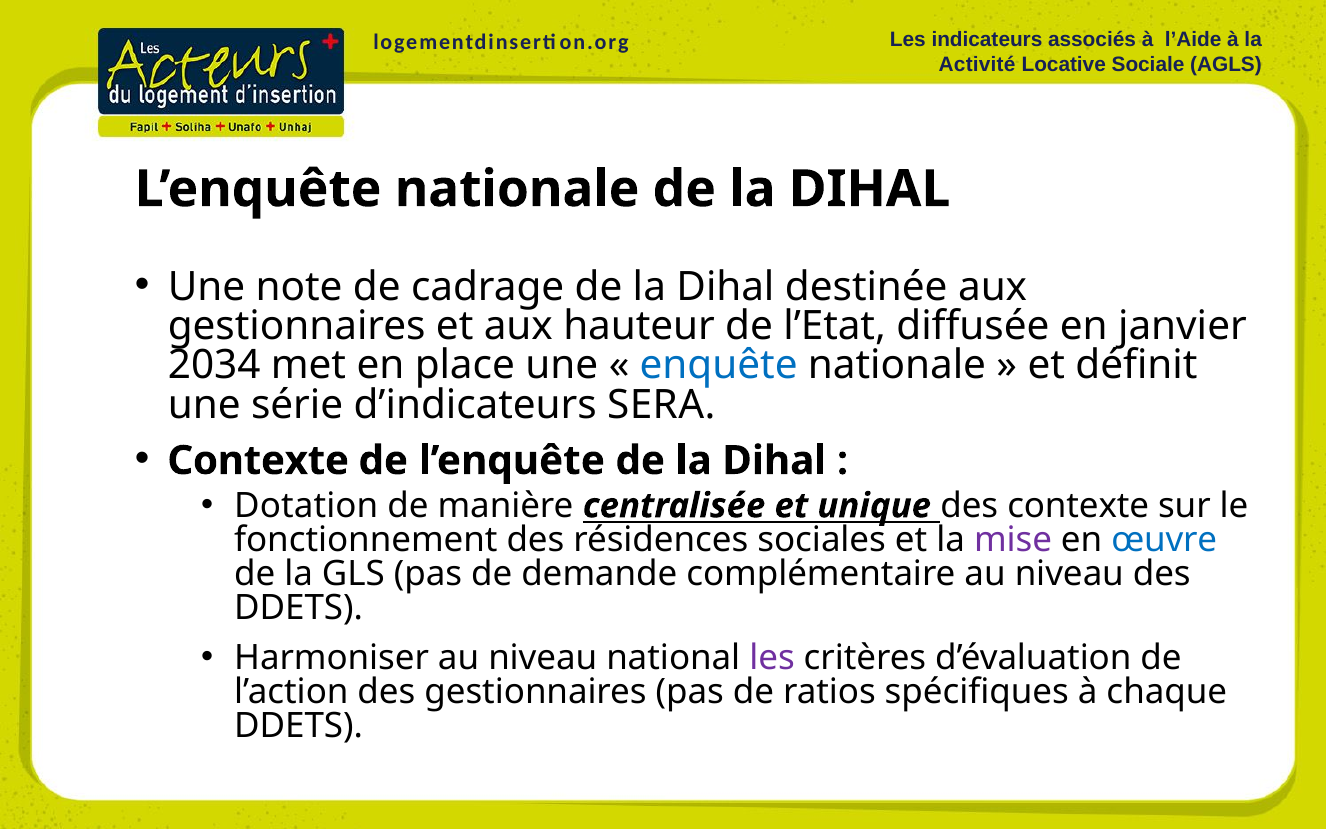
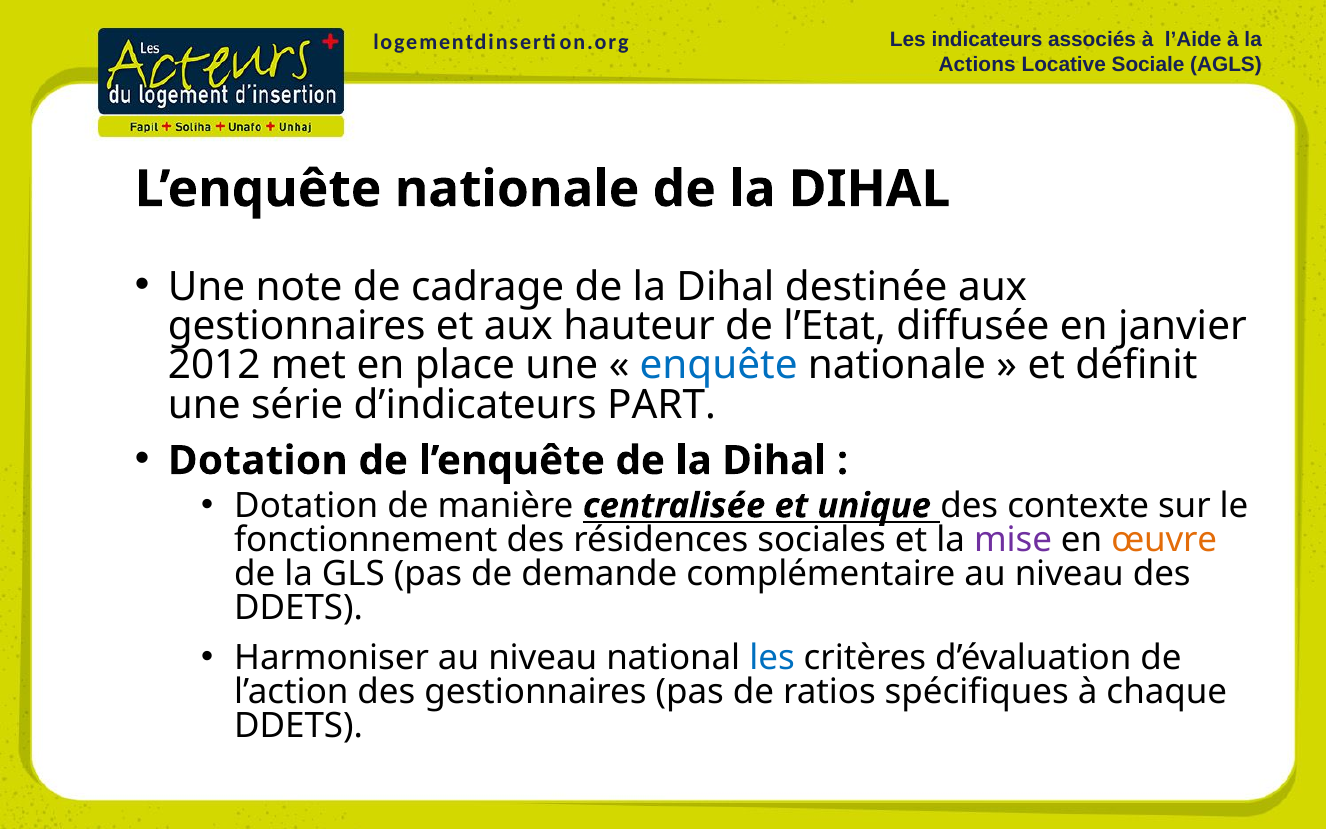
Activité: Activité -> Actions
2034: 2034 -> 2012
SERA: SERA -> PART
Contexte at (258, 461): Contexte -> Dotation
œuvre colour: blue -> orange
les at (772, 658) colour: purple -> blue
